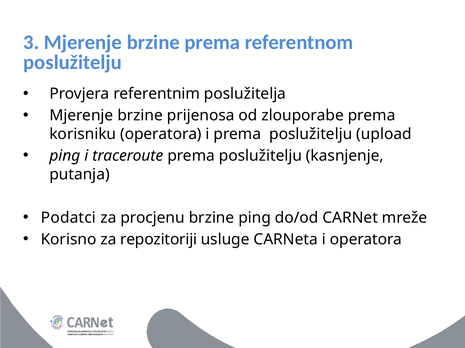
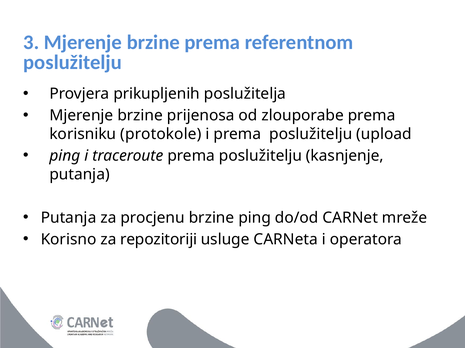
referentnim: referentnim -> prikupljenih
korisniku operatora: operatora -> protokole
Podatci at (68, 218): Podatci -> Putanja
